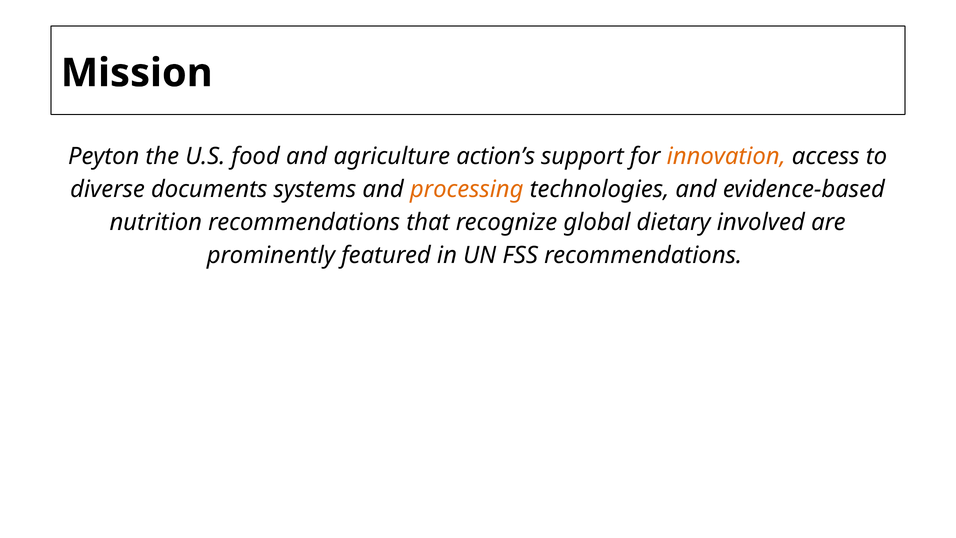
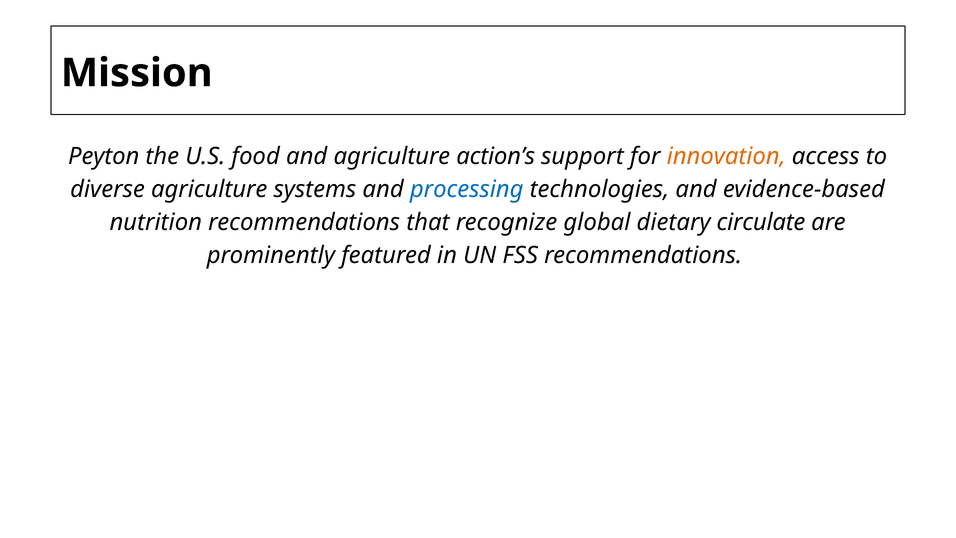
diverse documents: documents -> agriculture
processing colour: orange -> blue
involved: involved -> circulate
